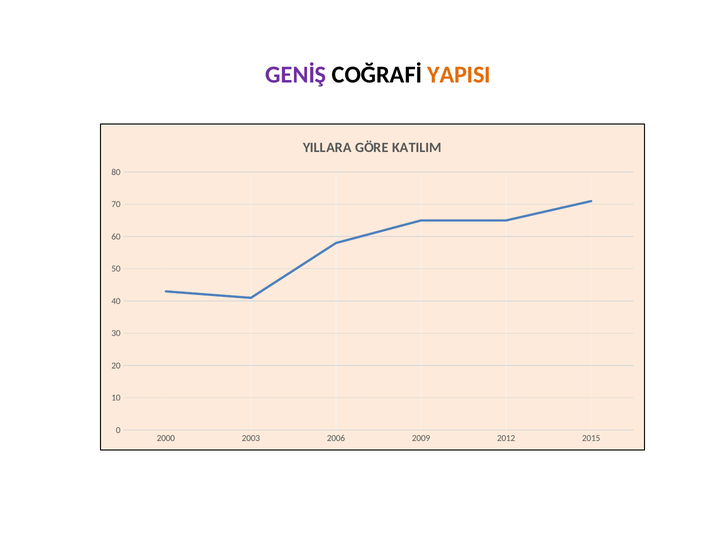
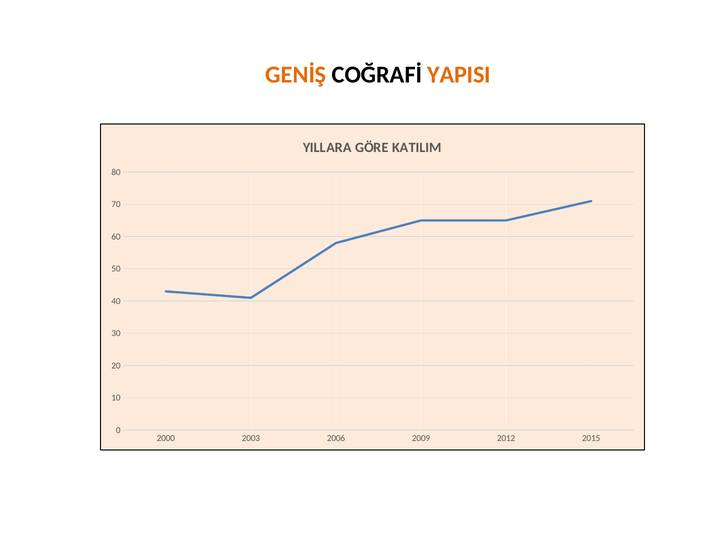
GENİŞ colour: purple -> orange
